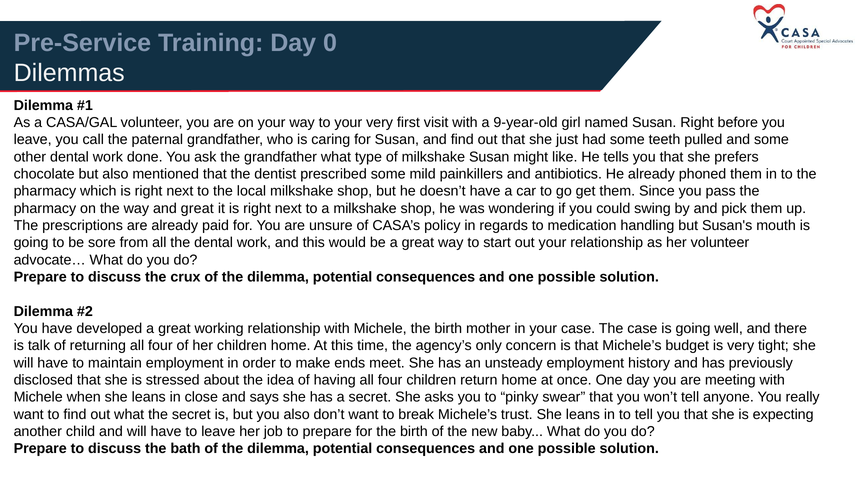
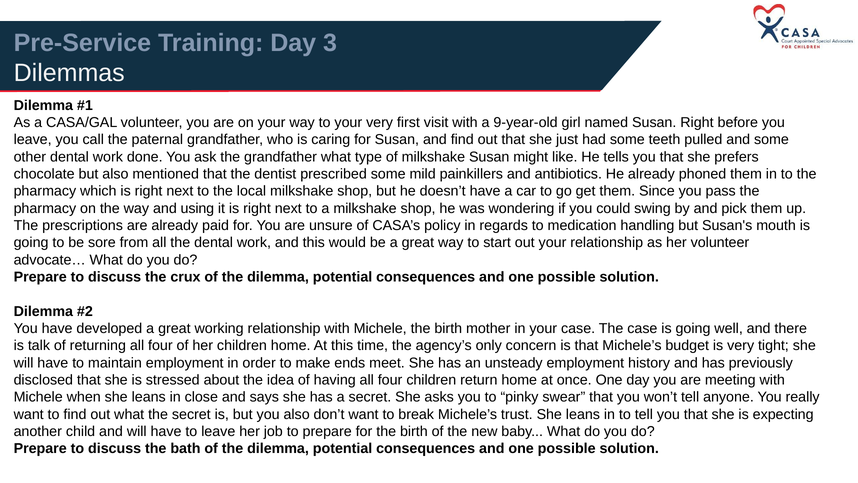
0: 0 -> 3
and great: great -> using
